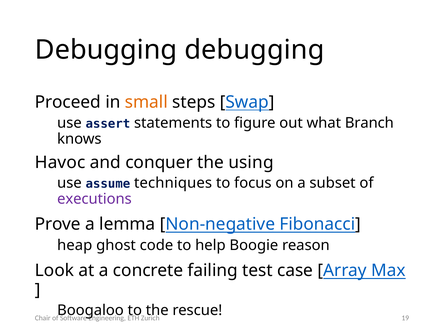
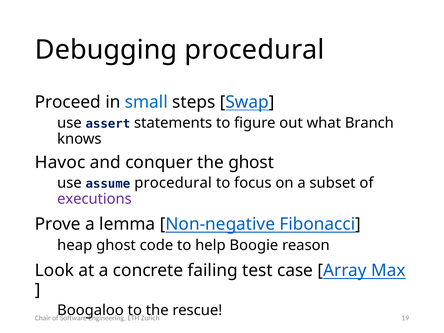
Debugging debugging: debugging -> procedural
small colour: orange -> blue
the using: using -> ghost
assume techniques: techniques -> procedural
